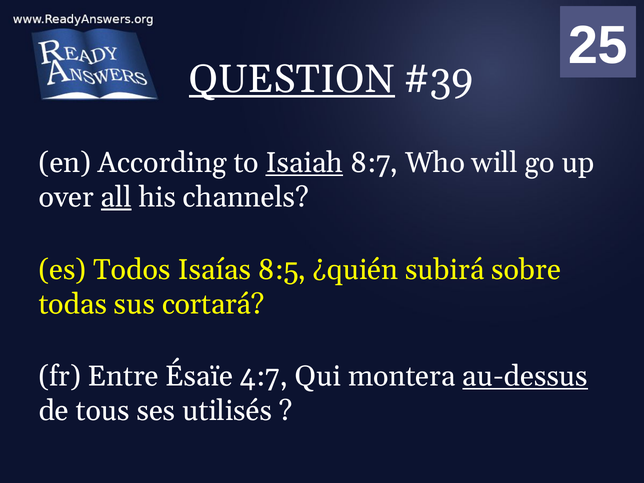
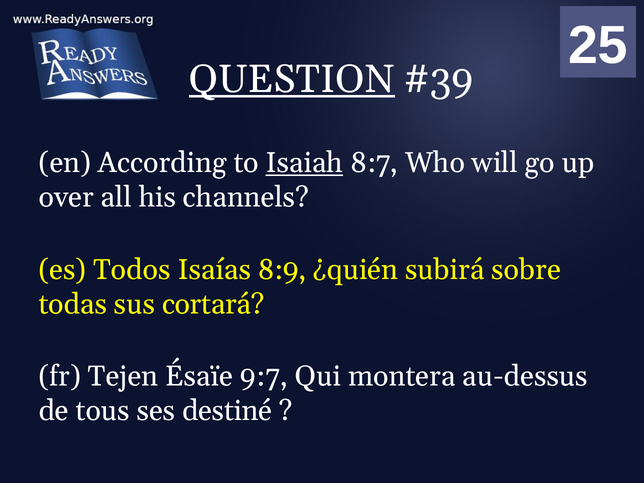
all underline: present -> none
8:5: 8:5 -> 8:9
Entre: Entre -> Tejen
4:7: 4:7 -> 9:7
au-dessus underline: present -> none
utilisés: utilisés -> destiné
